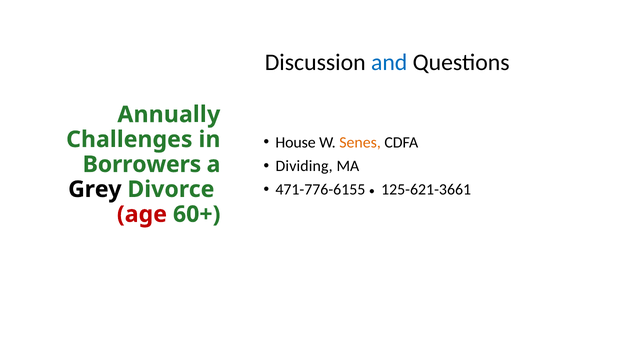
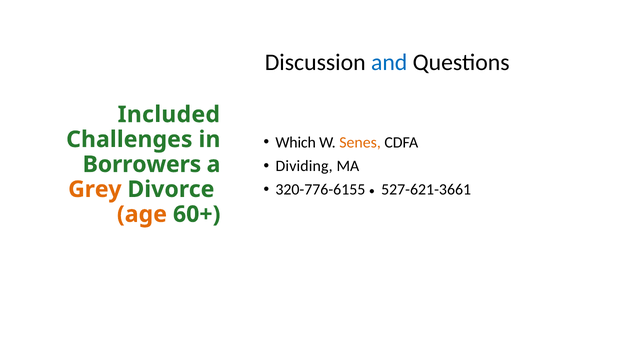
Annually: Annually -> Included
House: House -> Which
471-776-6155: 471-776-6155 -> 320-776-6155
125-621-3661: 125-621-3661 -> 527-621-3661
Grey colour: black -> orange
age colour: red -> orange
